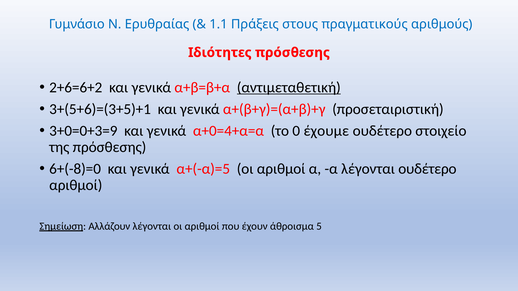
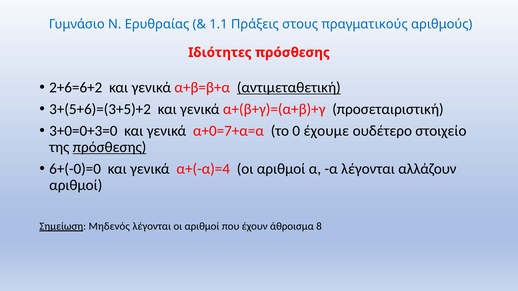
3+(5+6)=(3+5)+1: 3+(5+6)=(3+5)+1 -> 3+(5+6)=(3+5)+2
3+0=0+3=9: 3+0=0+3=9 -> 3+0=0+3=0
α+0=4+α=α: α+0=4+α=α -> α+0=7+α=α
πρόσθεσης at (109, 147) underline: none -> present
6+(-8)=0: 6+(-8)=0 -> 6+(-0)=0
α+(-α)=5: α+(-α)=5 -> α+(-α)=4
λέγονται ουδέτερο: ουδέτερο -> αλλάζουν
Αλλάζουν: Αλλάζουν -> Μηδενός
5: 5 -> 8
